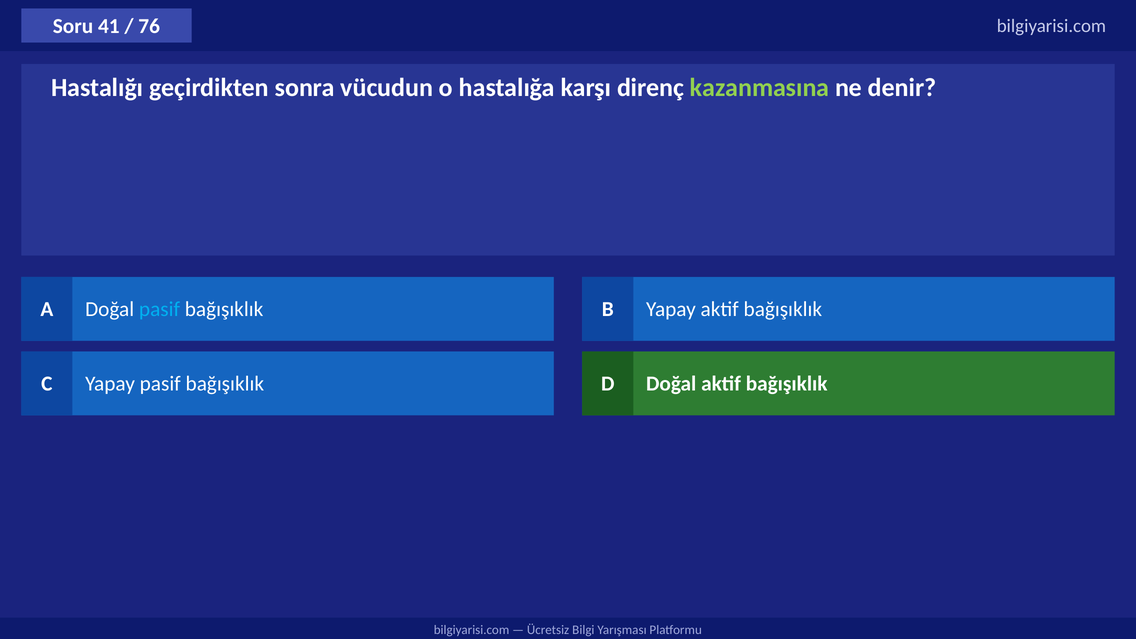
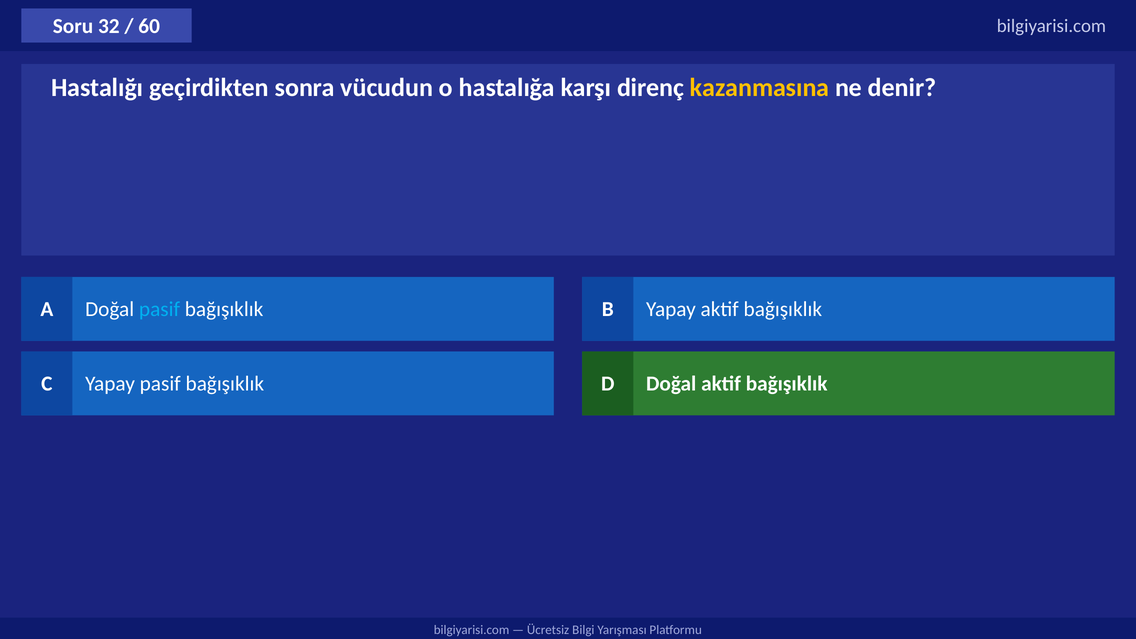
41: 41 -> 32
76: 76 -> 60
kazanmasına colour: light green -> yellow
